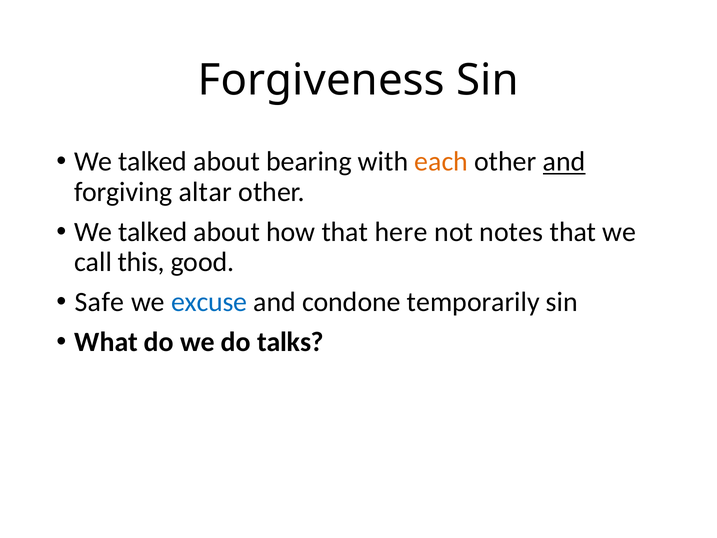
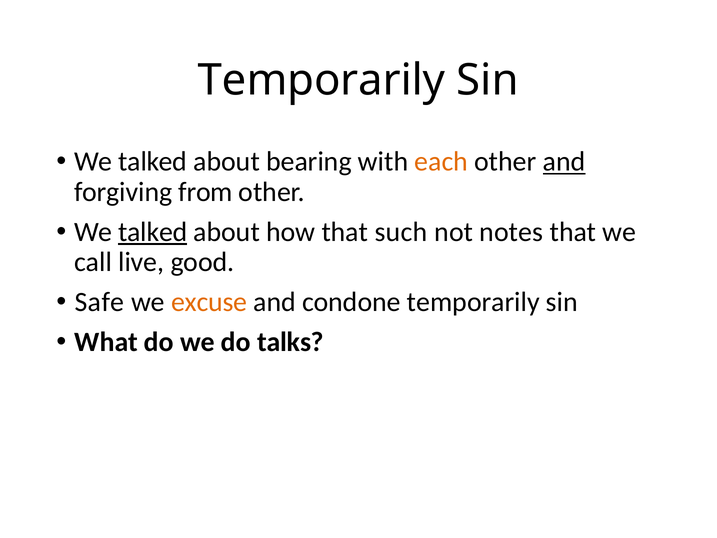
Forgiveness at (321, 80): Forgiveness -> Temporarily
altar: altar -> from
talked at (153, 232) underline: none -> present
here: here -> such
this: this -> live
excuse colour: blue -> orange
